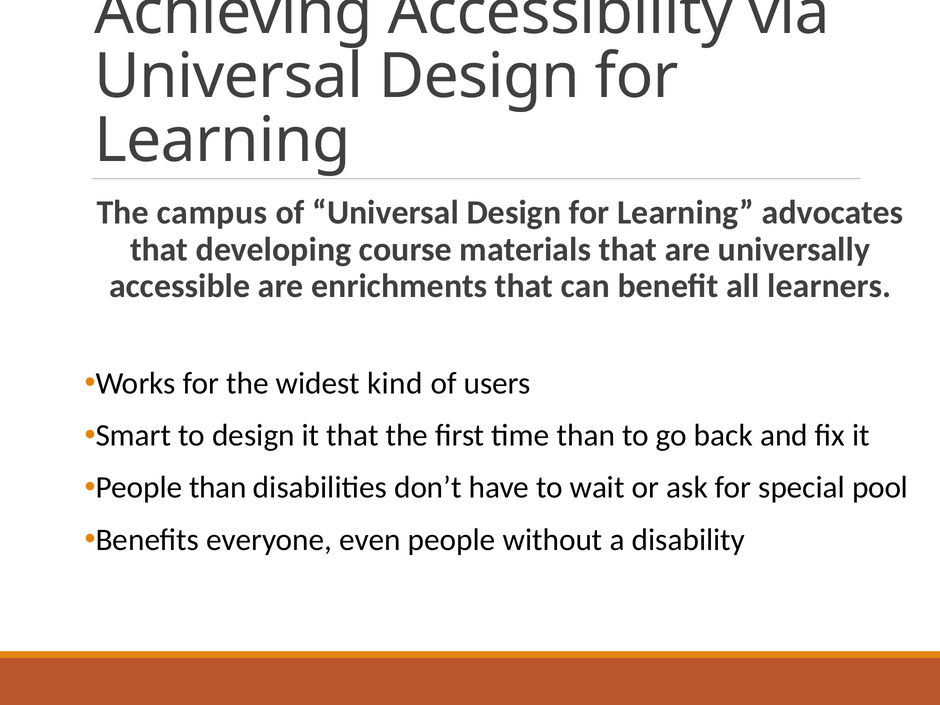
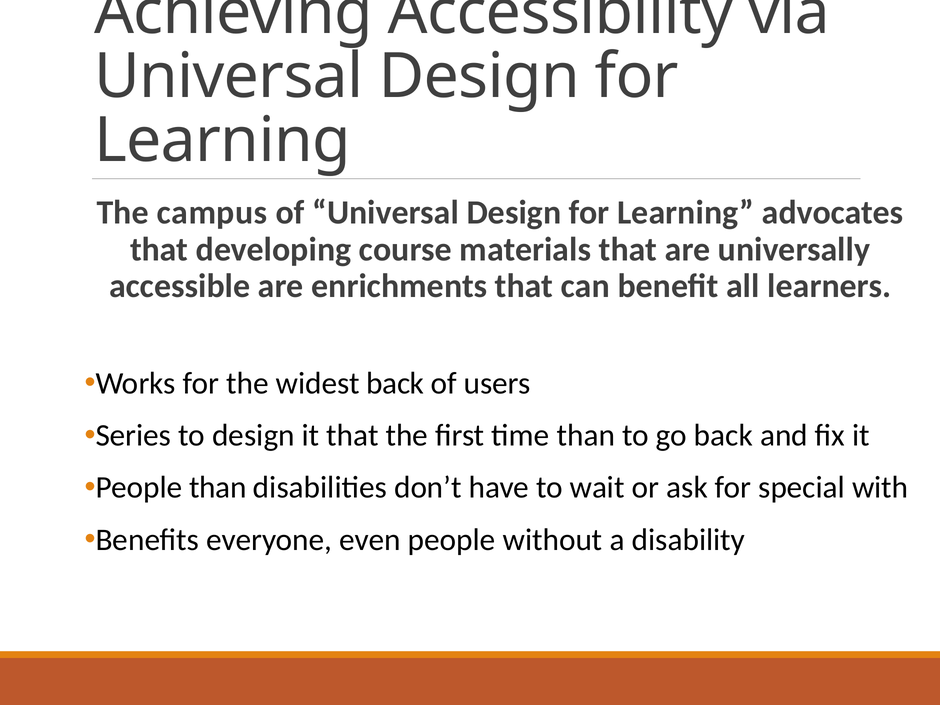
widest kind: kind -> back
Smart: Smart -> Series
pool: pool -> with
